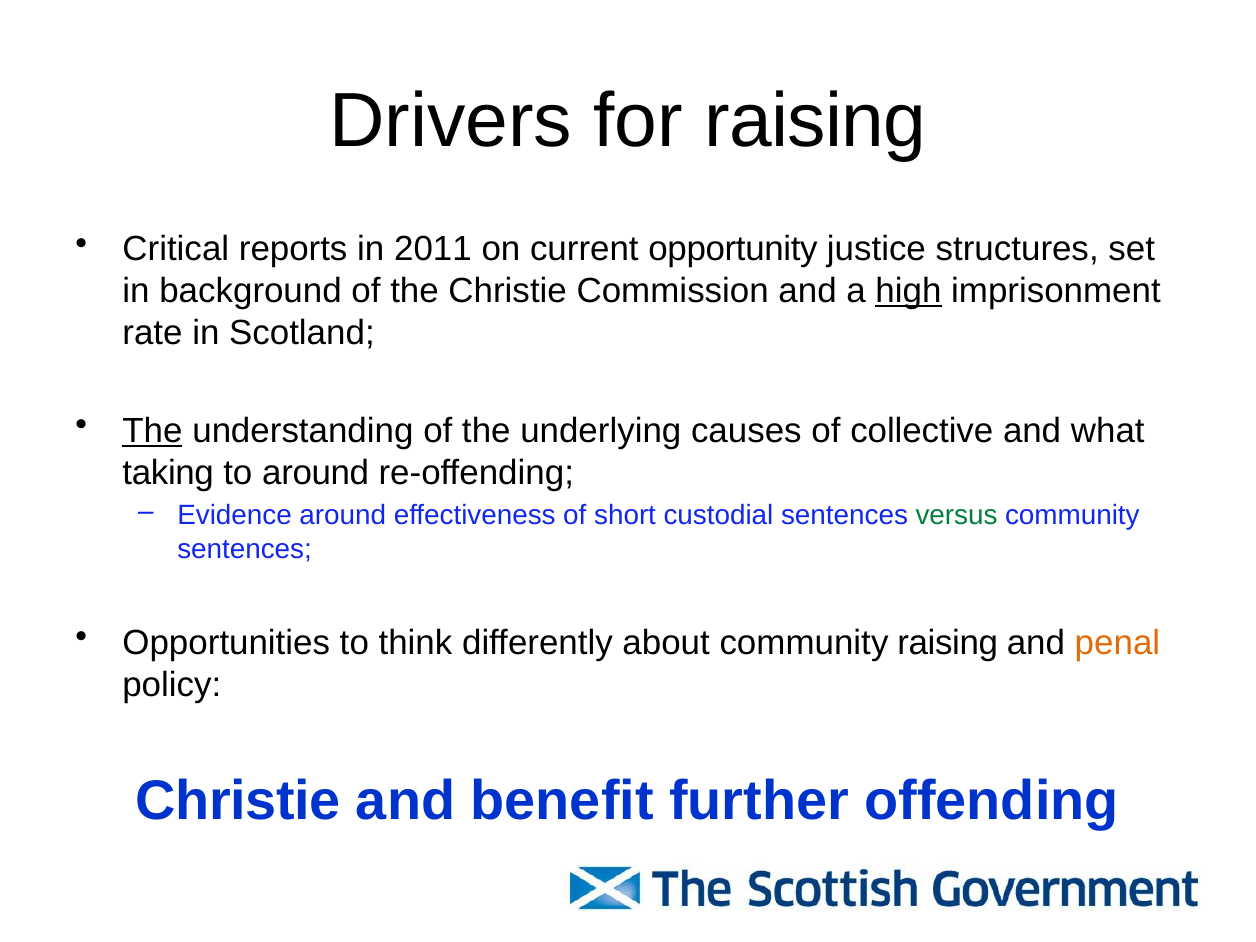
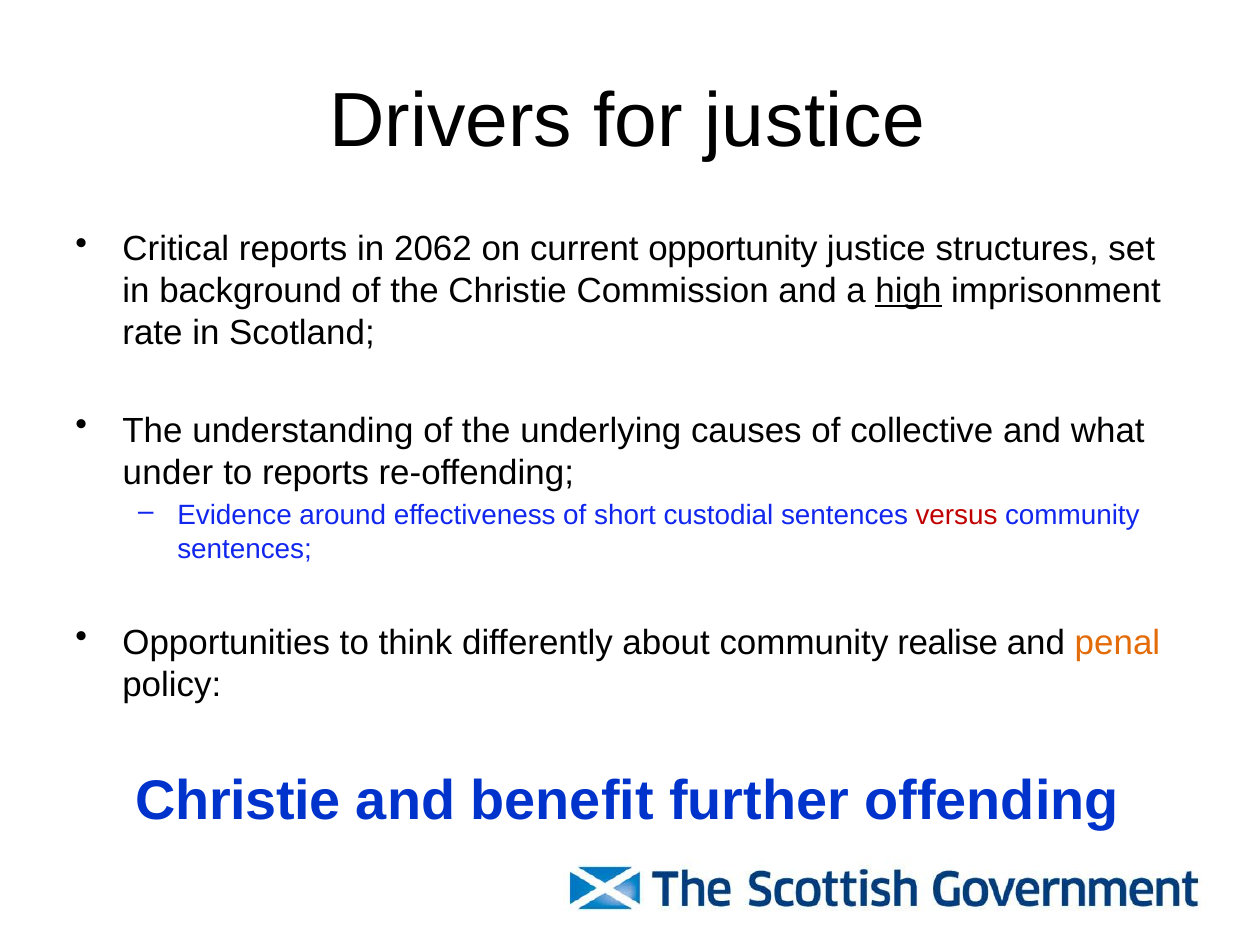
for raising: raising -> justice
2011: 2011 -> 2062
The at (152, 431) underline: present -> none
taking: taking -> under
to around: around -> reports
versus colour: green -> red
community raising: raising -> realise
